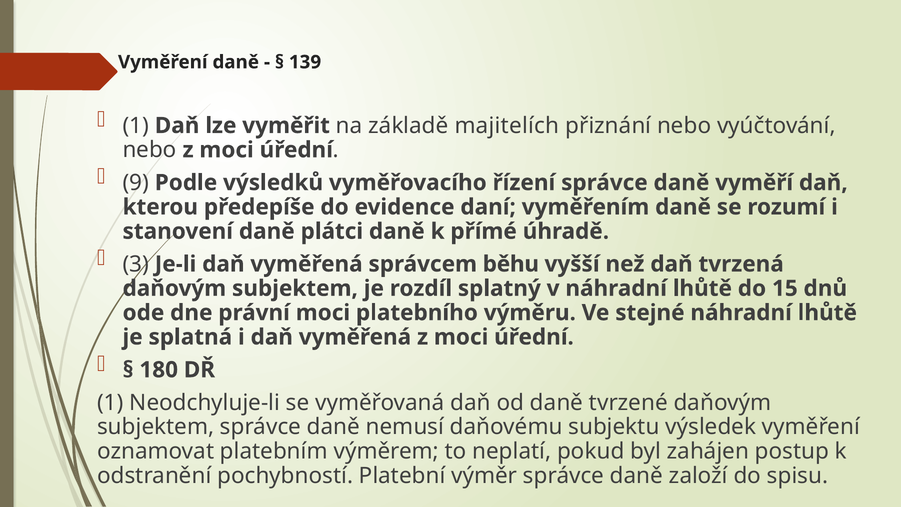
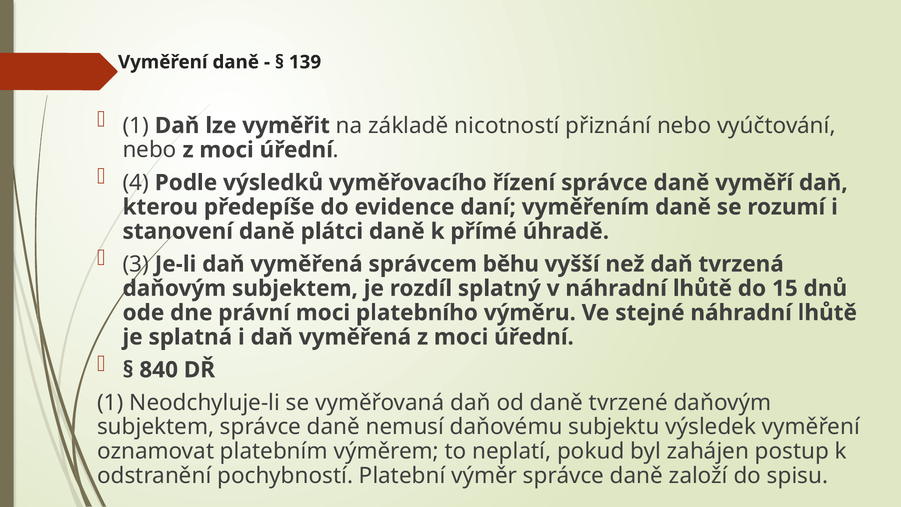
majitelích: majitelích -> nicotností
9: 9 -> 4
180: 180 -> 840
